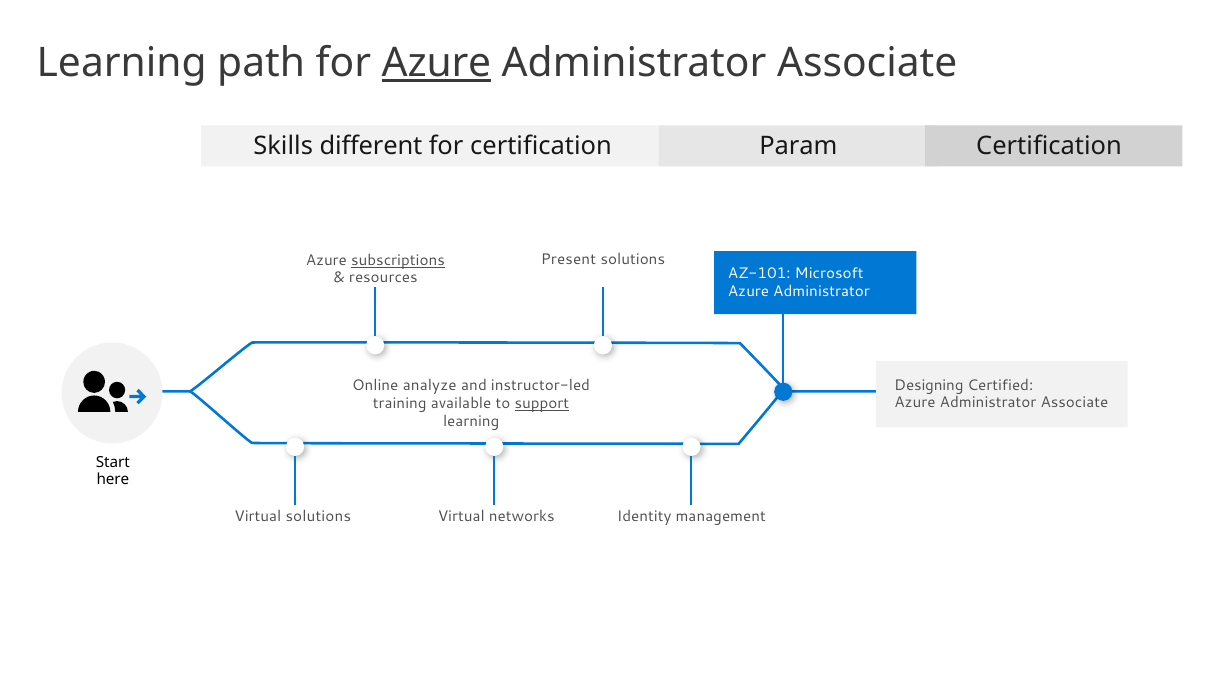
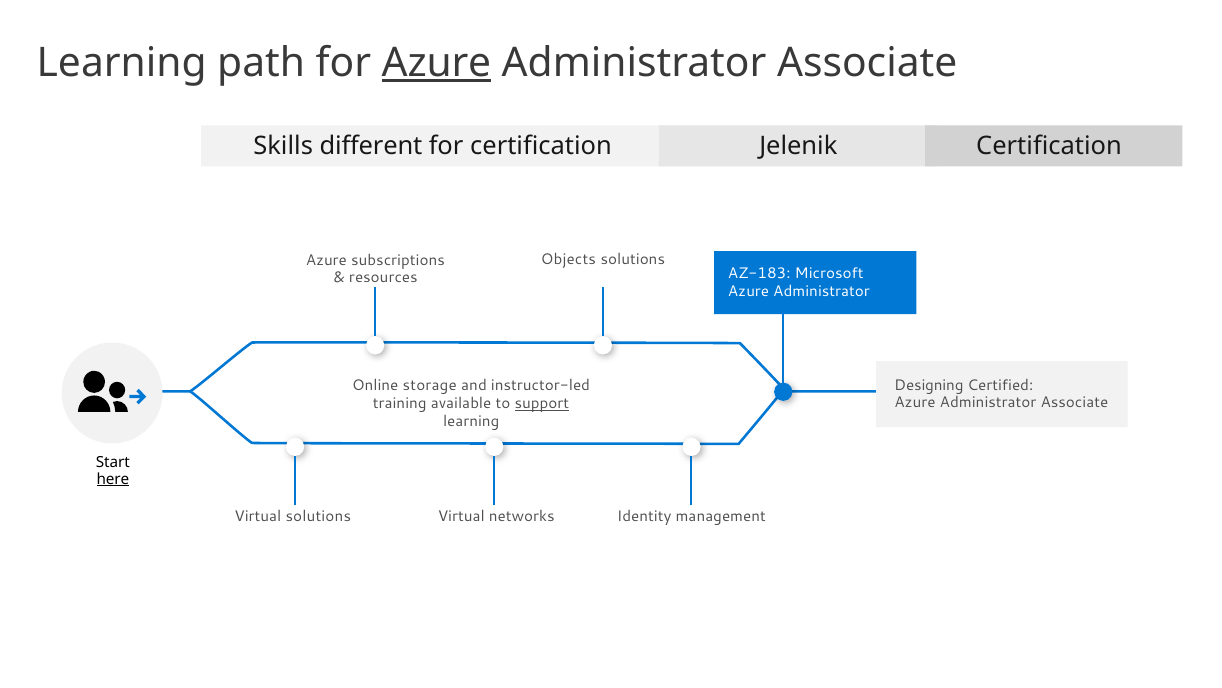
Param: Param -> Jelenik
Present: Present -> Objects
subscriptions underline: present -> none
AZ-101: AZ-101 -> AZ-183
analyze: analyze -> storage
here underline: none -> present
